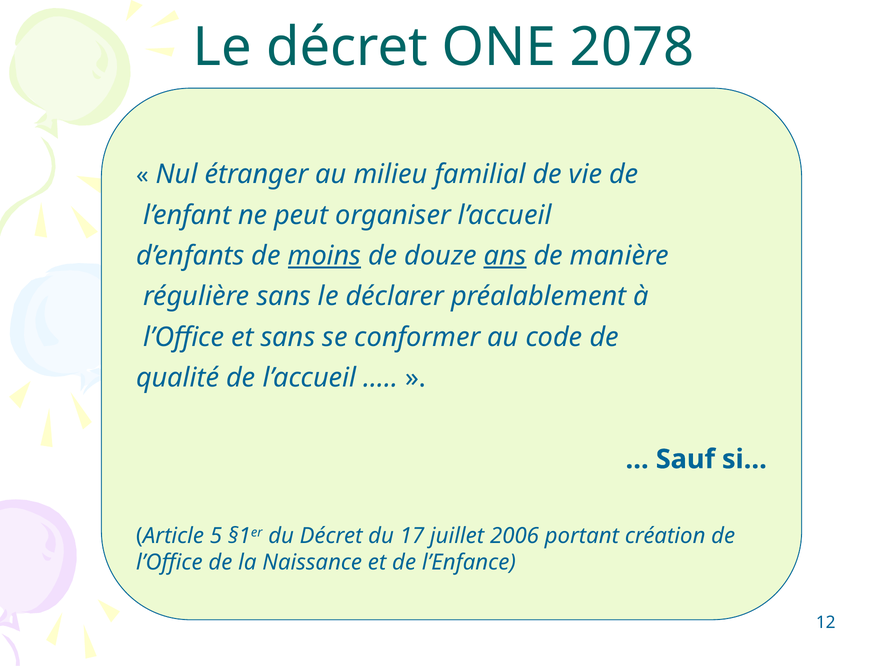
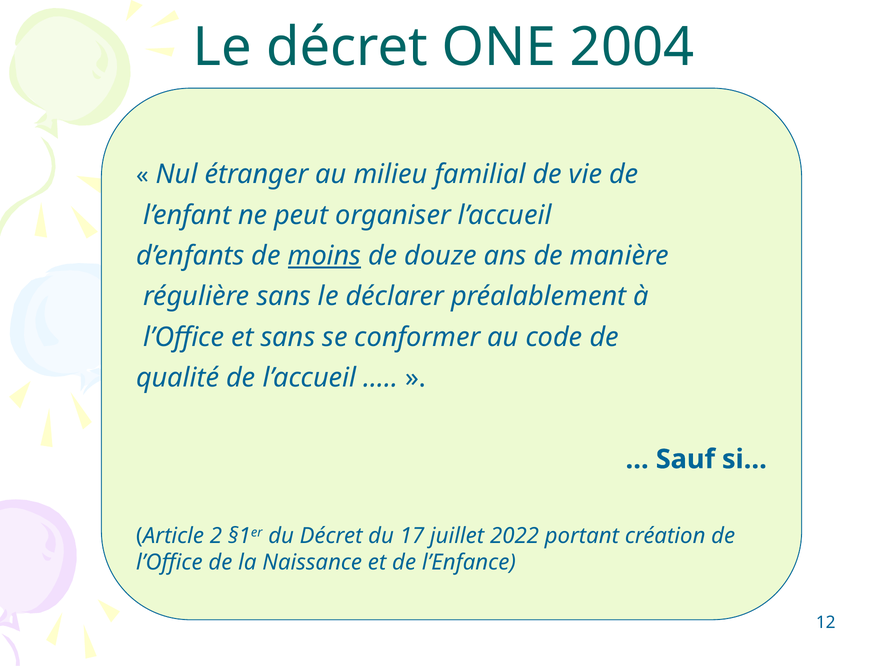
2078: 2078 -> 2004
ans underline: present -> none
5: 5 -> 2
2006: 2006 -> 2022
